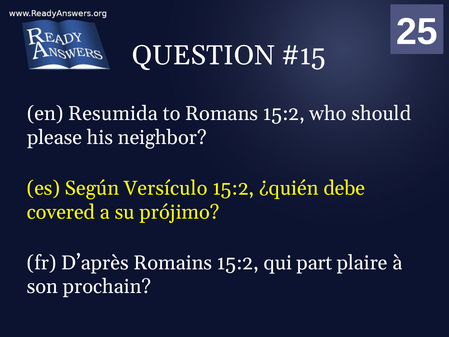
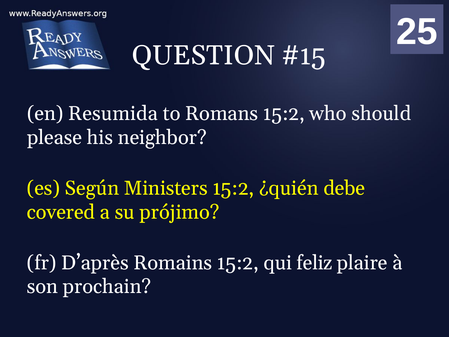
Versículo: Versículo -> Ministers
part: part -> feliz
